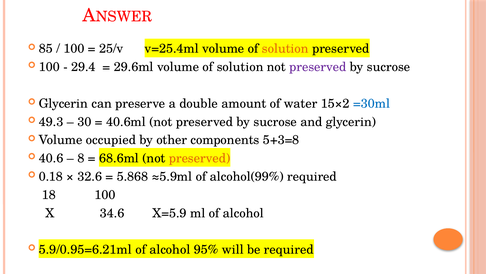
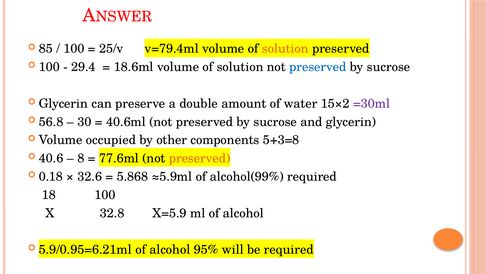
v=25.4ml: v=25.4ml -> v=79.4ml
29.6ml: 29.6ml -> 18.6ml
preserved at (318, 67) colour: purple -> blue
=30ml colour: blue -> purple
49.3: 49.3 -> 56.8
68.6ml: 68.6ml -> 77.6ml
34.6: 34.6 -> 32.8
